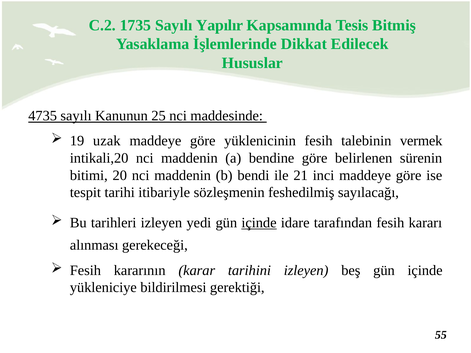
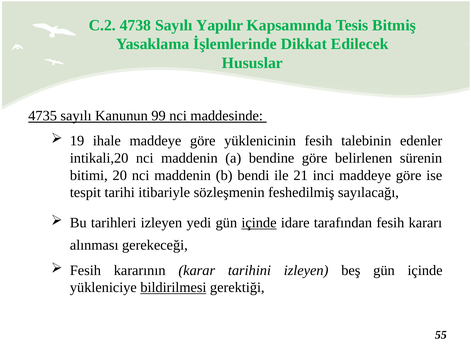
1735: 1735 -> 4738
25: 25 -> 99
uzak: uzak -> ihale
vermek: vermek -> edenler
bildirilmesi underline: none -> present
